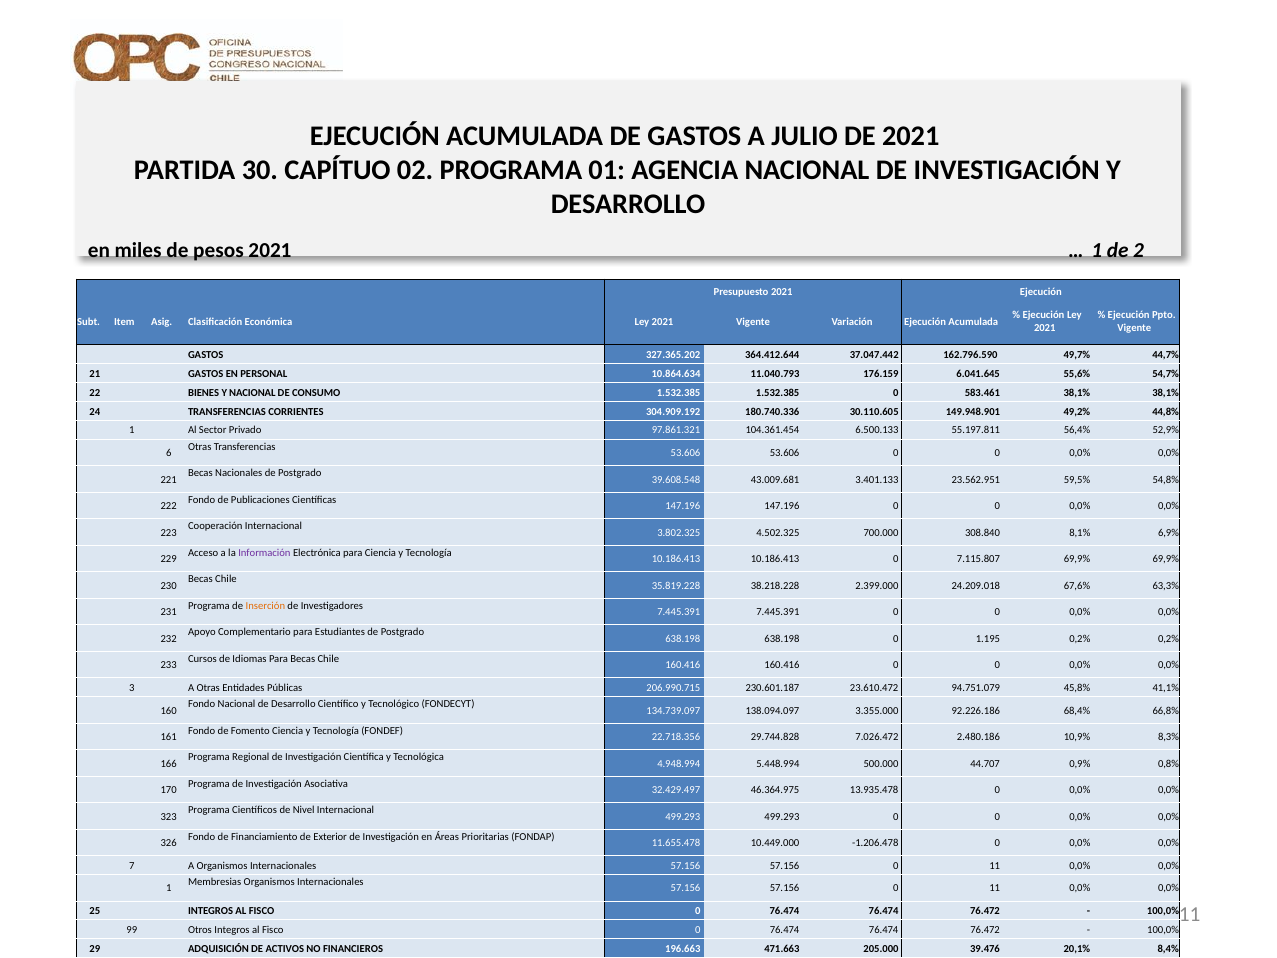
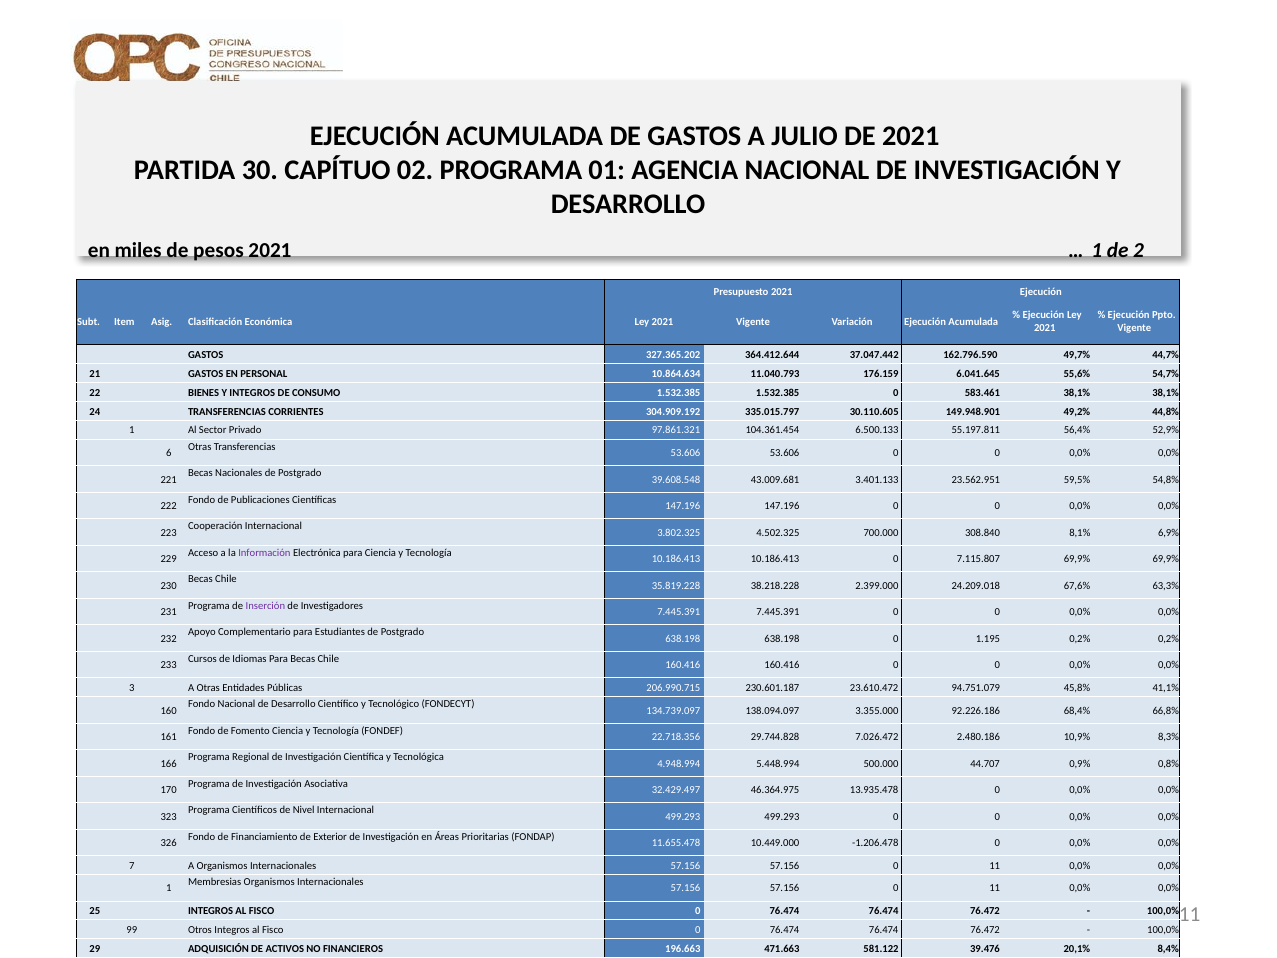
Y NACIONAL: NACIONAL -> INTEGROS
180.740.336: 180.740.336 -> 335.015.797
Inserción colour: orange -> purple
205.000: 205.000 -> 581.122
